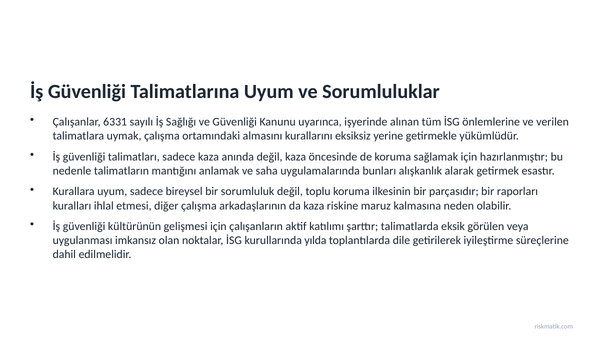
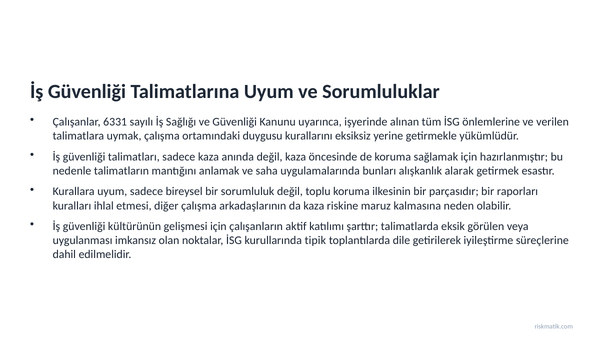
almasını: almasını -> duygusu
yılda: yılda -> tipik
